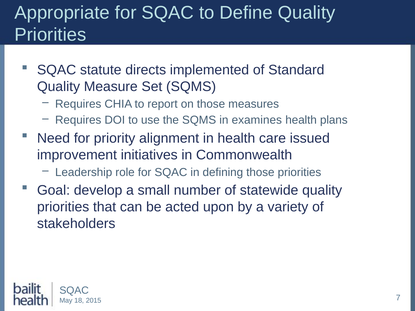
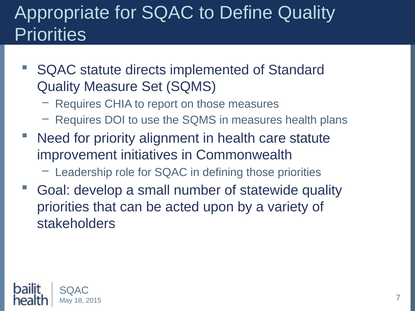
in examines: examines -> measures
care issued: issued -> statute
